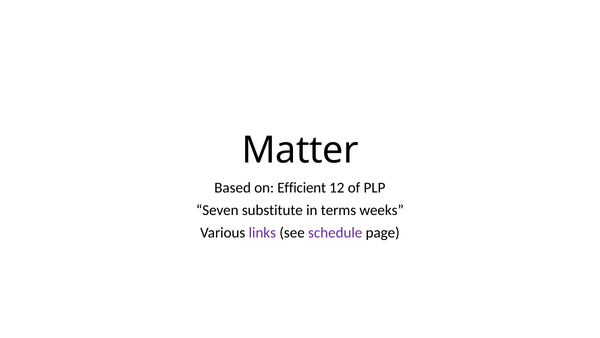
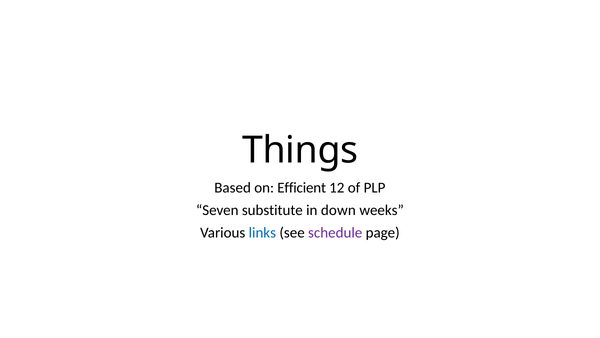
Matter: Matter -> Things
terms: terms -> down
links colour: purple -> blue
